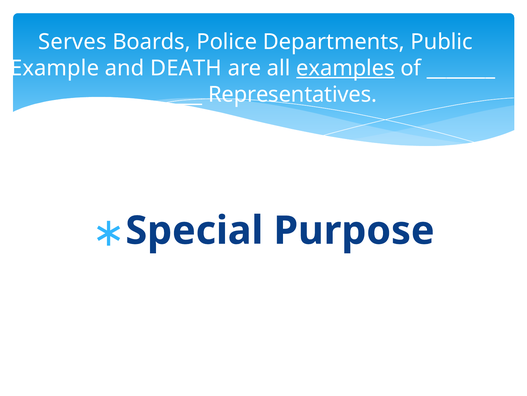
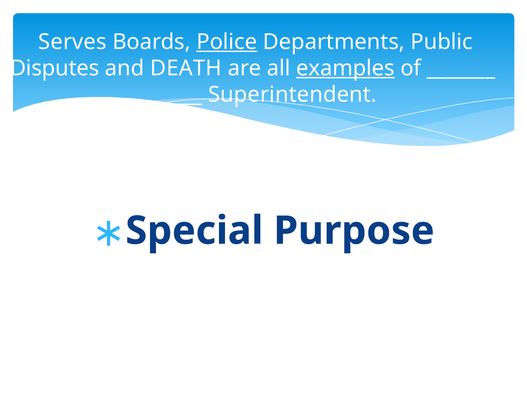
Police underline: none -> present
Example: Example -> Disputes
Representatives: Representatives -> Superintendent
